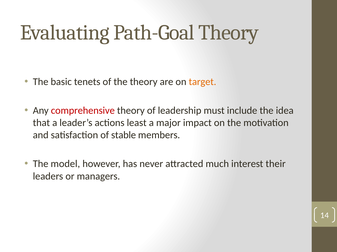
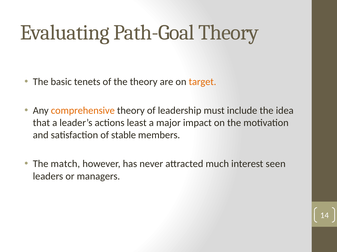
comprehensive colour: red -> orange
model: model -> match
their: their -> seen
